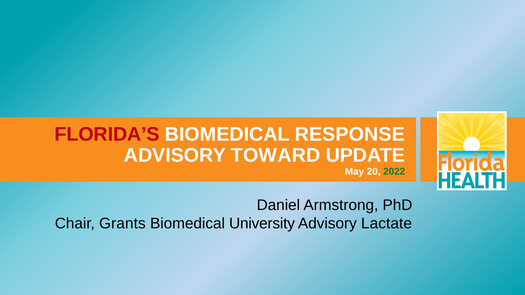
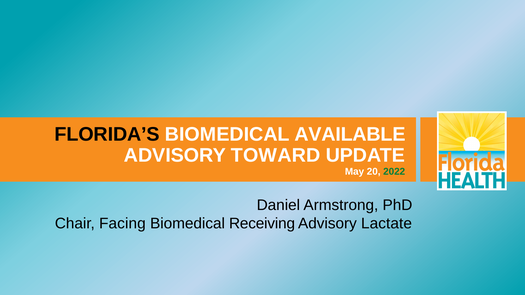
FLORIDA’S colour: red -> black
RESPONSE: RESPONSE -> AVAILABLE
Grants: Grants -> Facing
University: University -> Receiving
